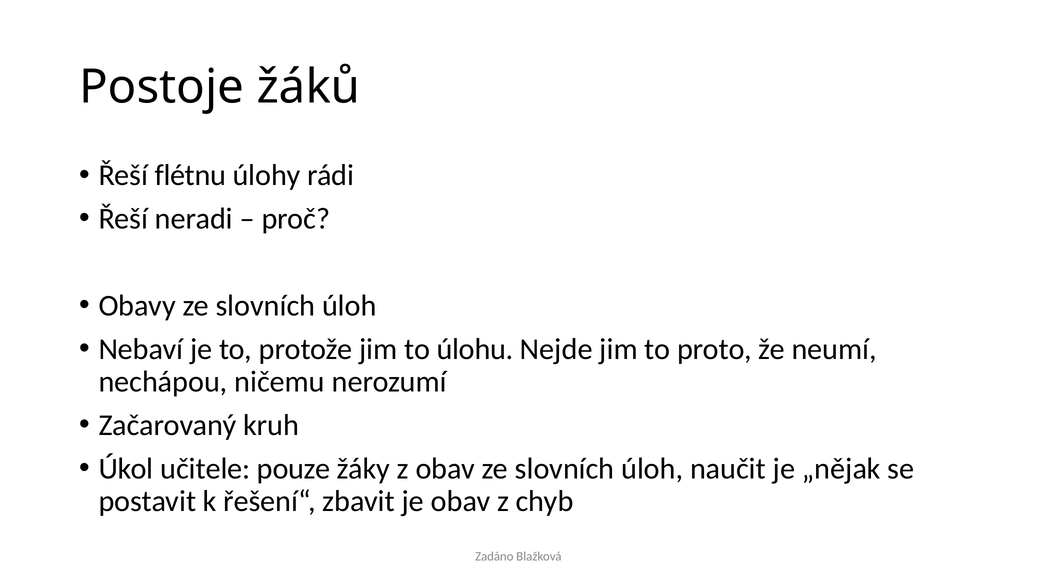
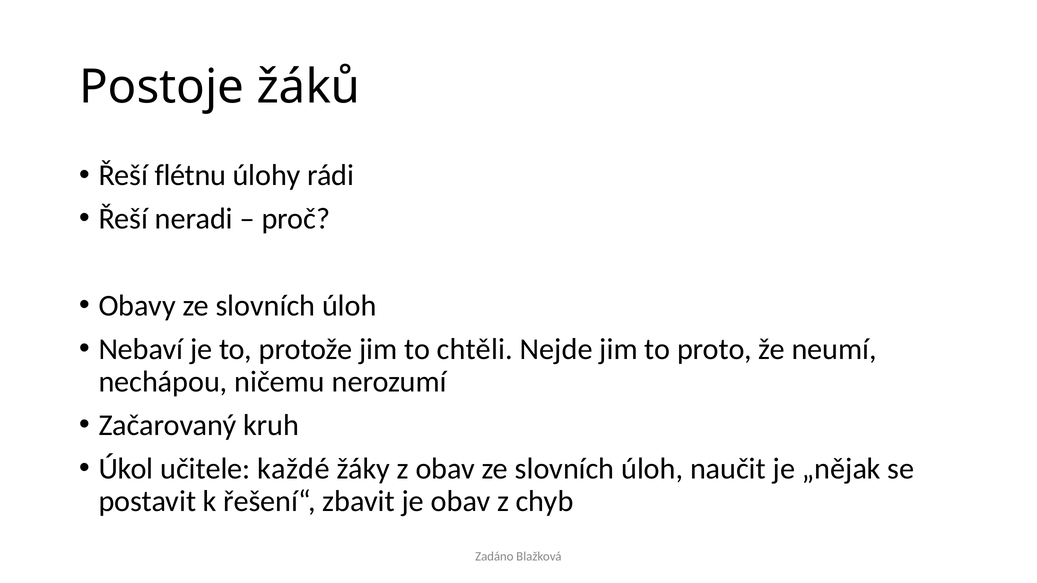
úlohu: úlohu -> chtěli
pouze: pouze -> každé
